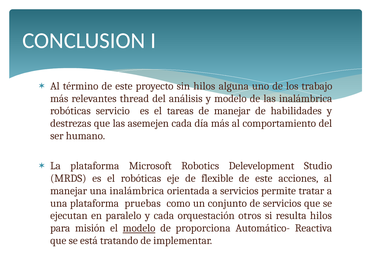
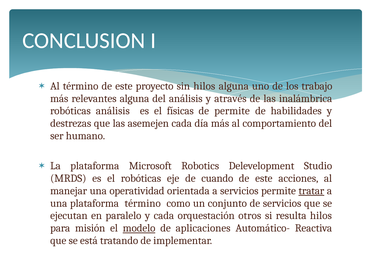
relevantes thread: thread -> alguna
y modelo: modelo -> através
robóticas servicio: servicio -> análisis
tareas: tareas -> físicas
de manejar: manejar -> permite
flexible: flexible -> cuando
una inalámbrica: inalámbrica -> operatividad
tratar underline: none -> present
plataforma pruebas: pruebas -> término
proporciona: proporciona -> aplicaciones
